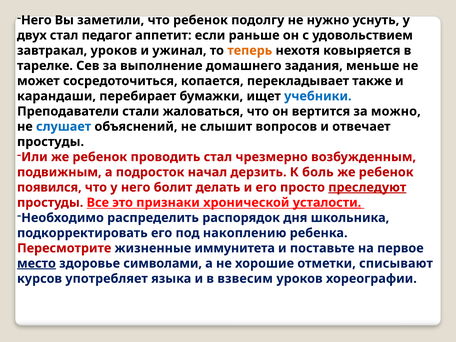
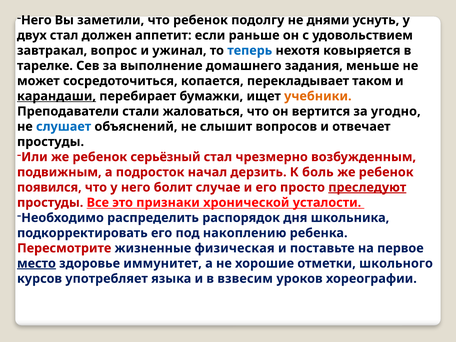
нужно: нужно -> днями
педагог: педагог -> должен
завтракал уроков: уроков -> вопрос
теперь colour: orange -> blue
также: также -> таком
карандаши underline: none -> present
учебники colour: blue -> orange
можно: можно -> угодно
проводить: проводить -> серьёзный
делать: делать -> случае
усталости underline: present -> none
иммунитета: иммунитета -> физическая
символами: символами -> иммунитет
списывают: списывают -> школьного
